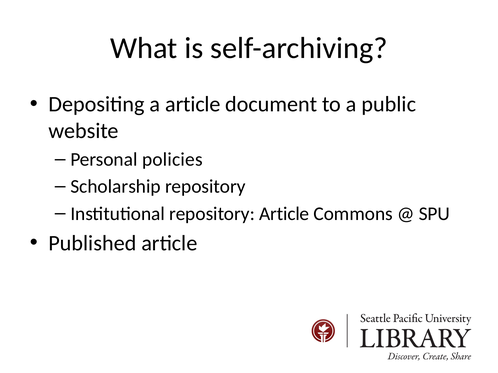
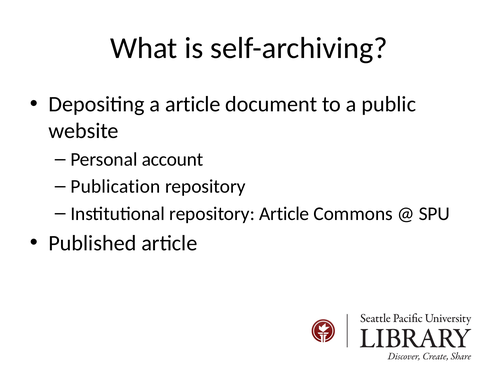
policies: policies -> account
Scholarship: Scholarship -> Publication
